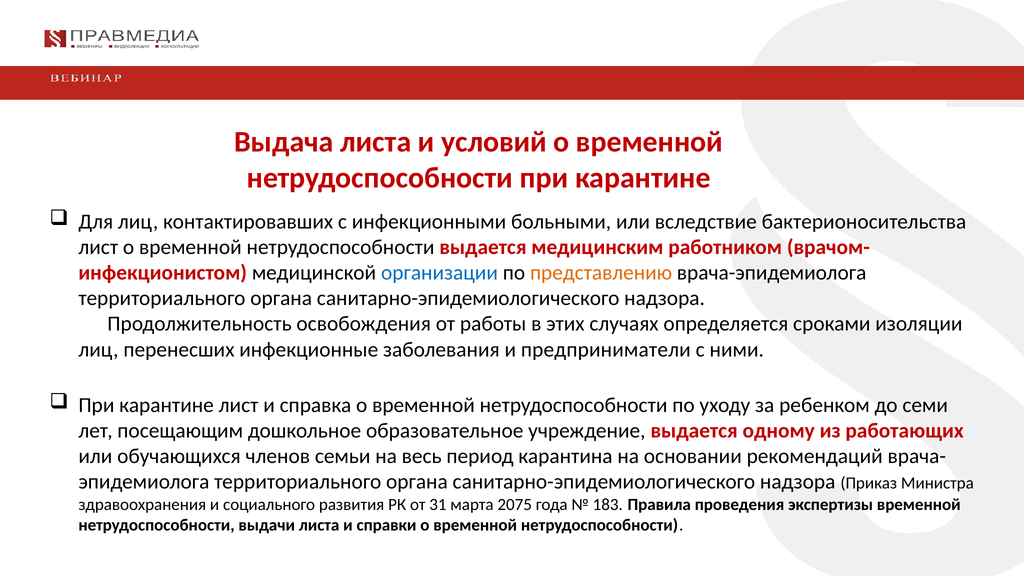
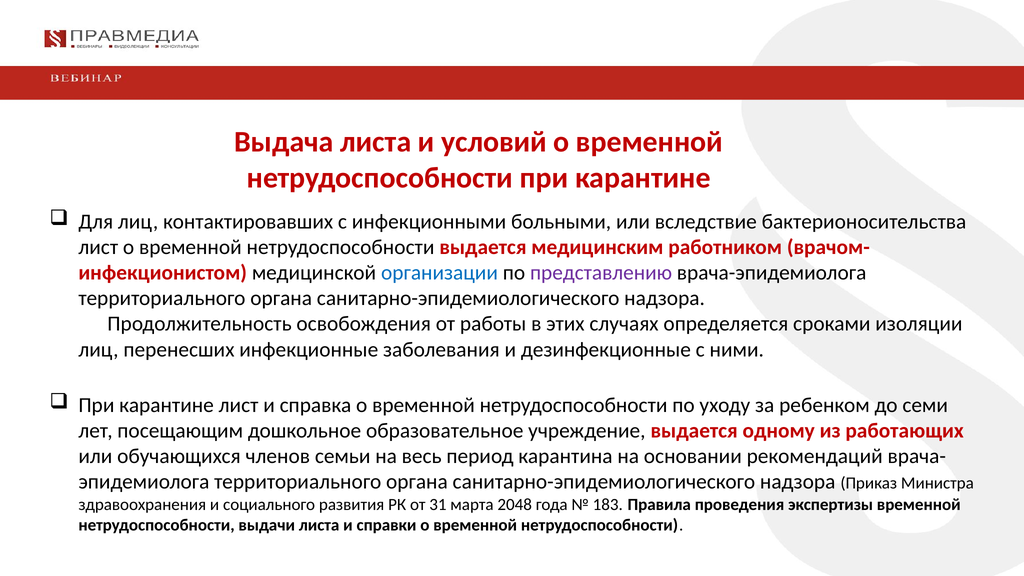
представлению colour: orange -> purple
предприниматели: предприниматели -> дезинфекционные
2075: 2075 -> 2048
